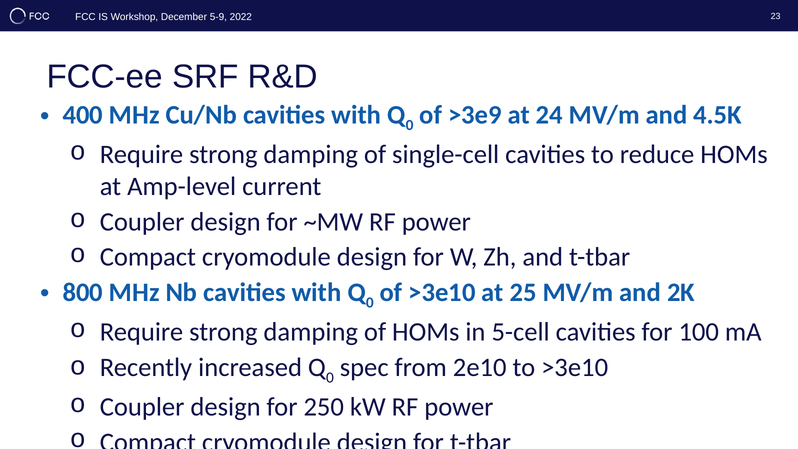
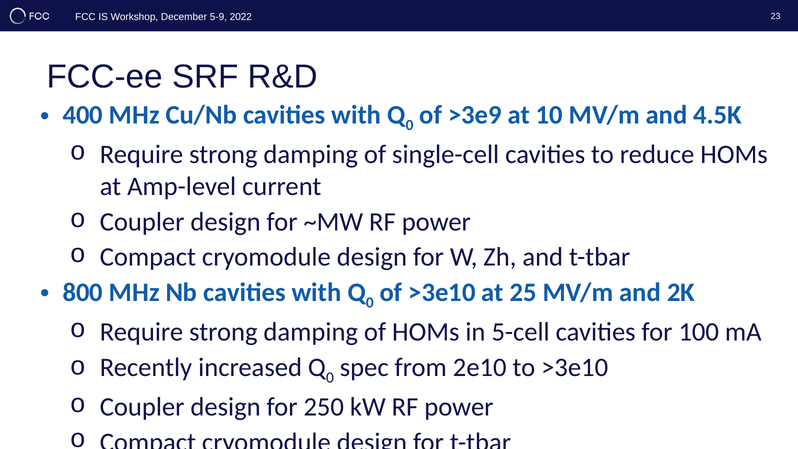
24: 24 -> 10
